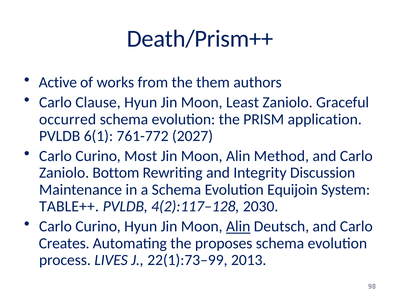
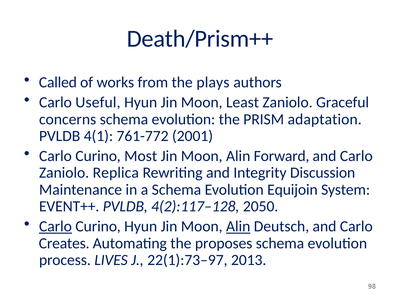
Active: Active -> Called
them: them -> plays
Clause: Clause -> Useful
occurred: occurred -> concerns
application: application -> adaptation
6(1: 6(1 -> 4(1
2027: 2027 -> 2001
Method: Method -> Forward
Bottom: Bottom -> Replica
TABLE++: TABLE++ -> EVENT++
2030: 2030 -> 2050
Carlo at (55, 226) underline: none -> present
22(1):73–99: 22(1):73–99 -> 22(1):73–97
